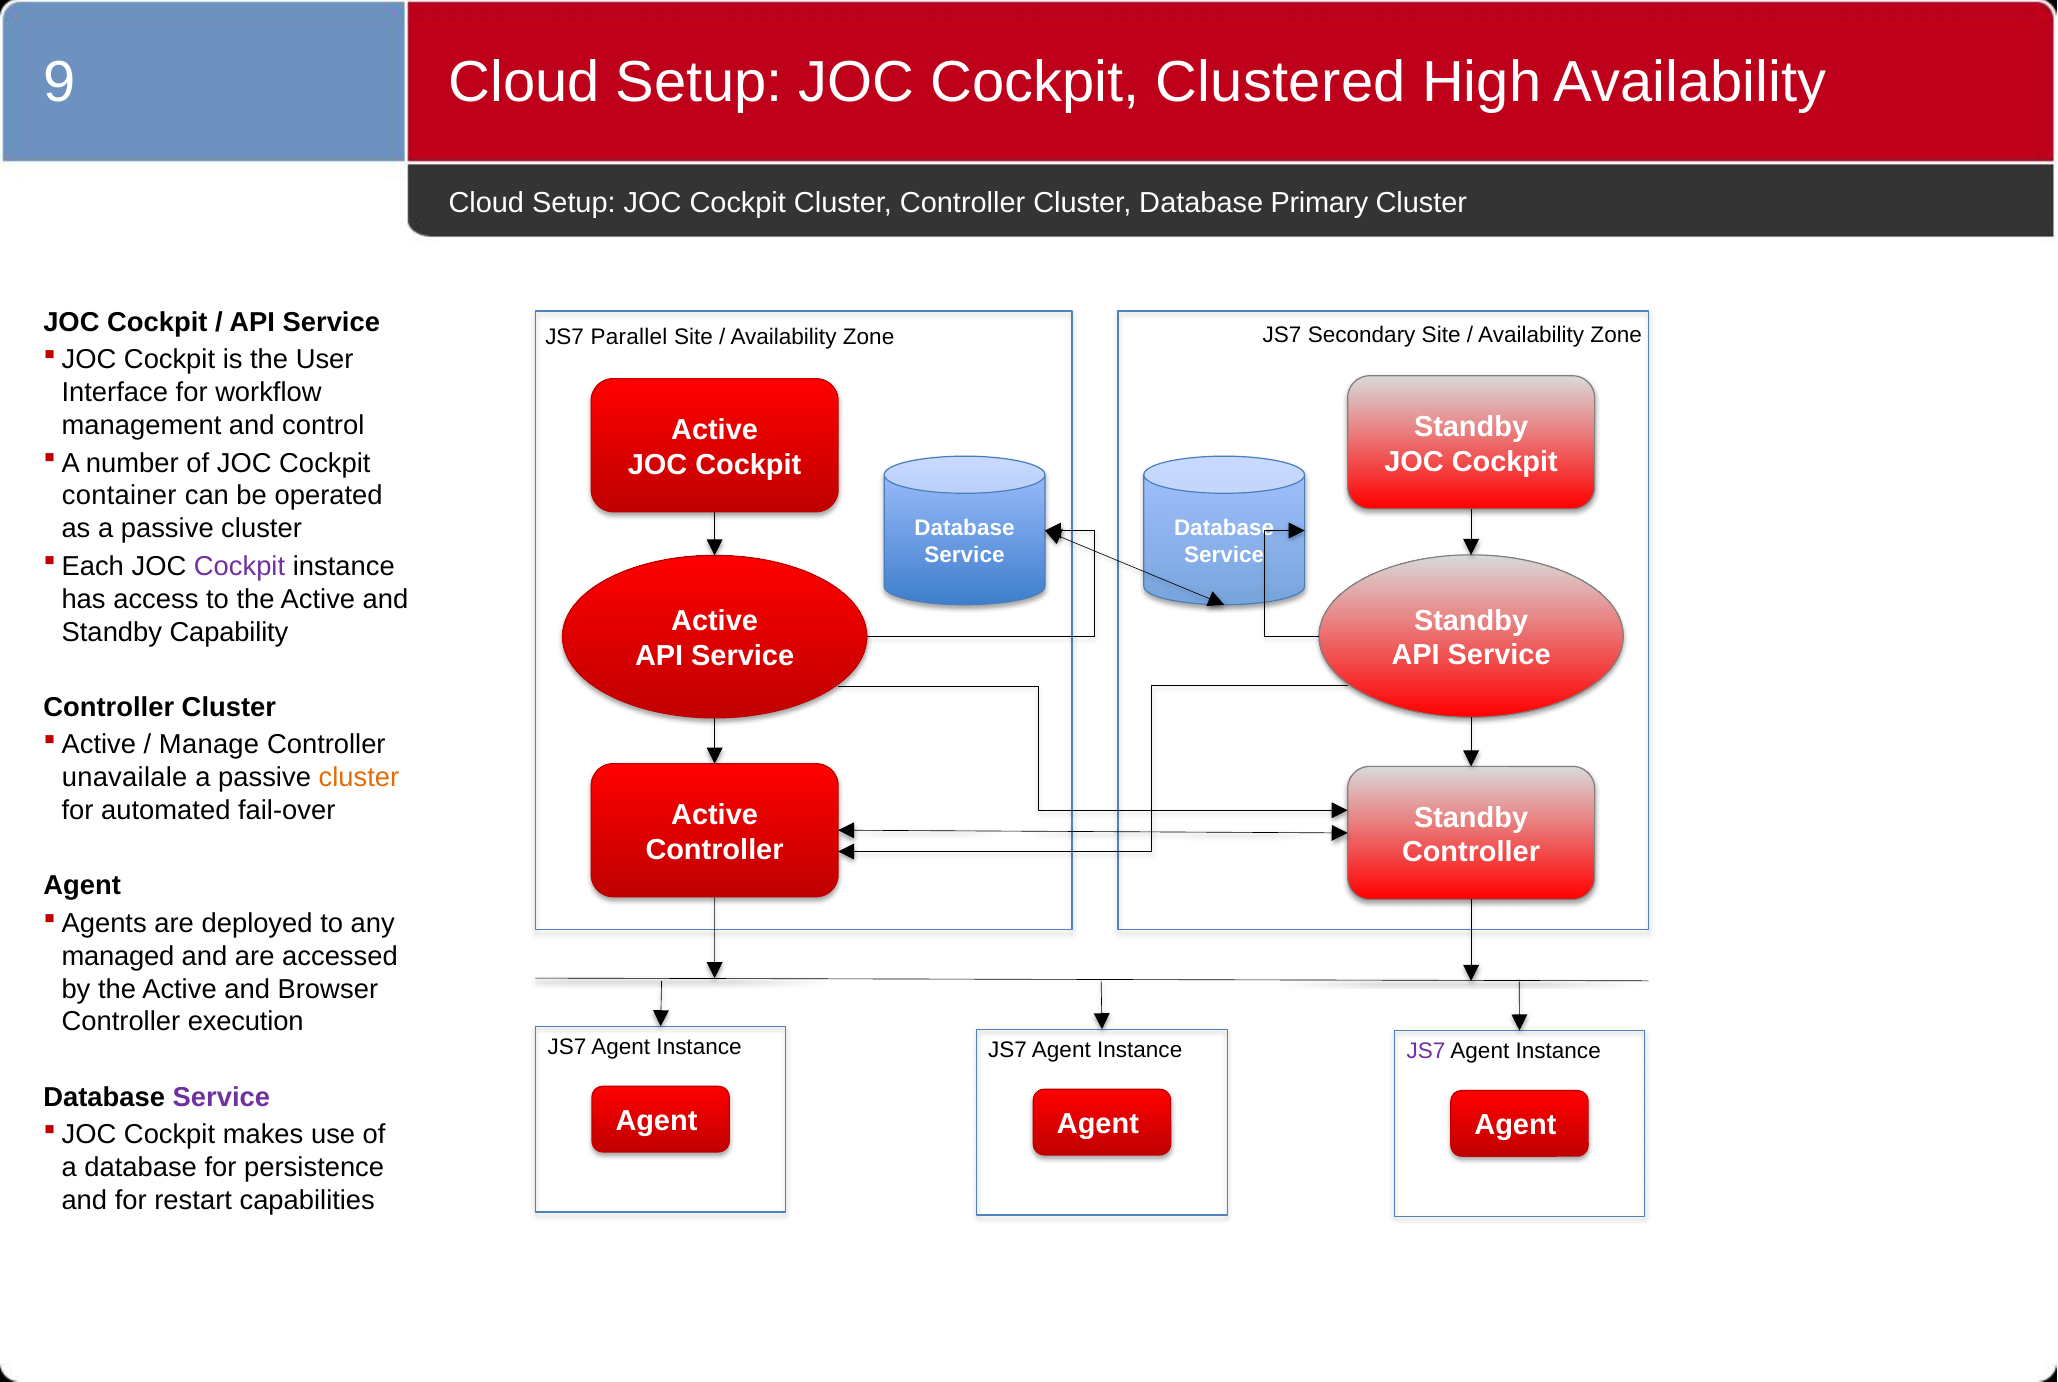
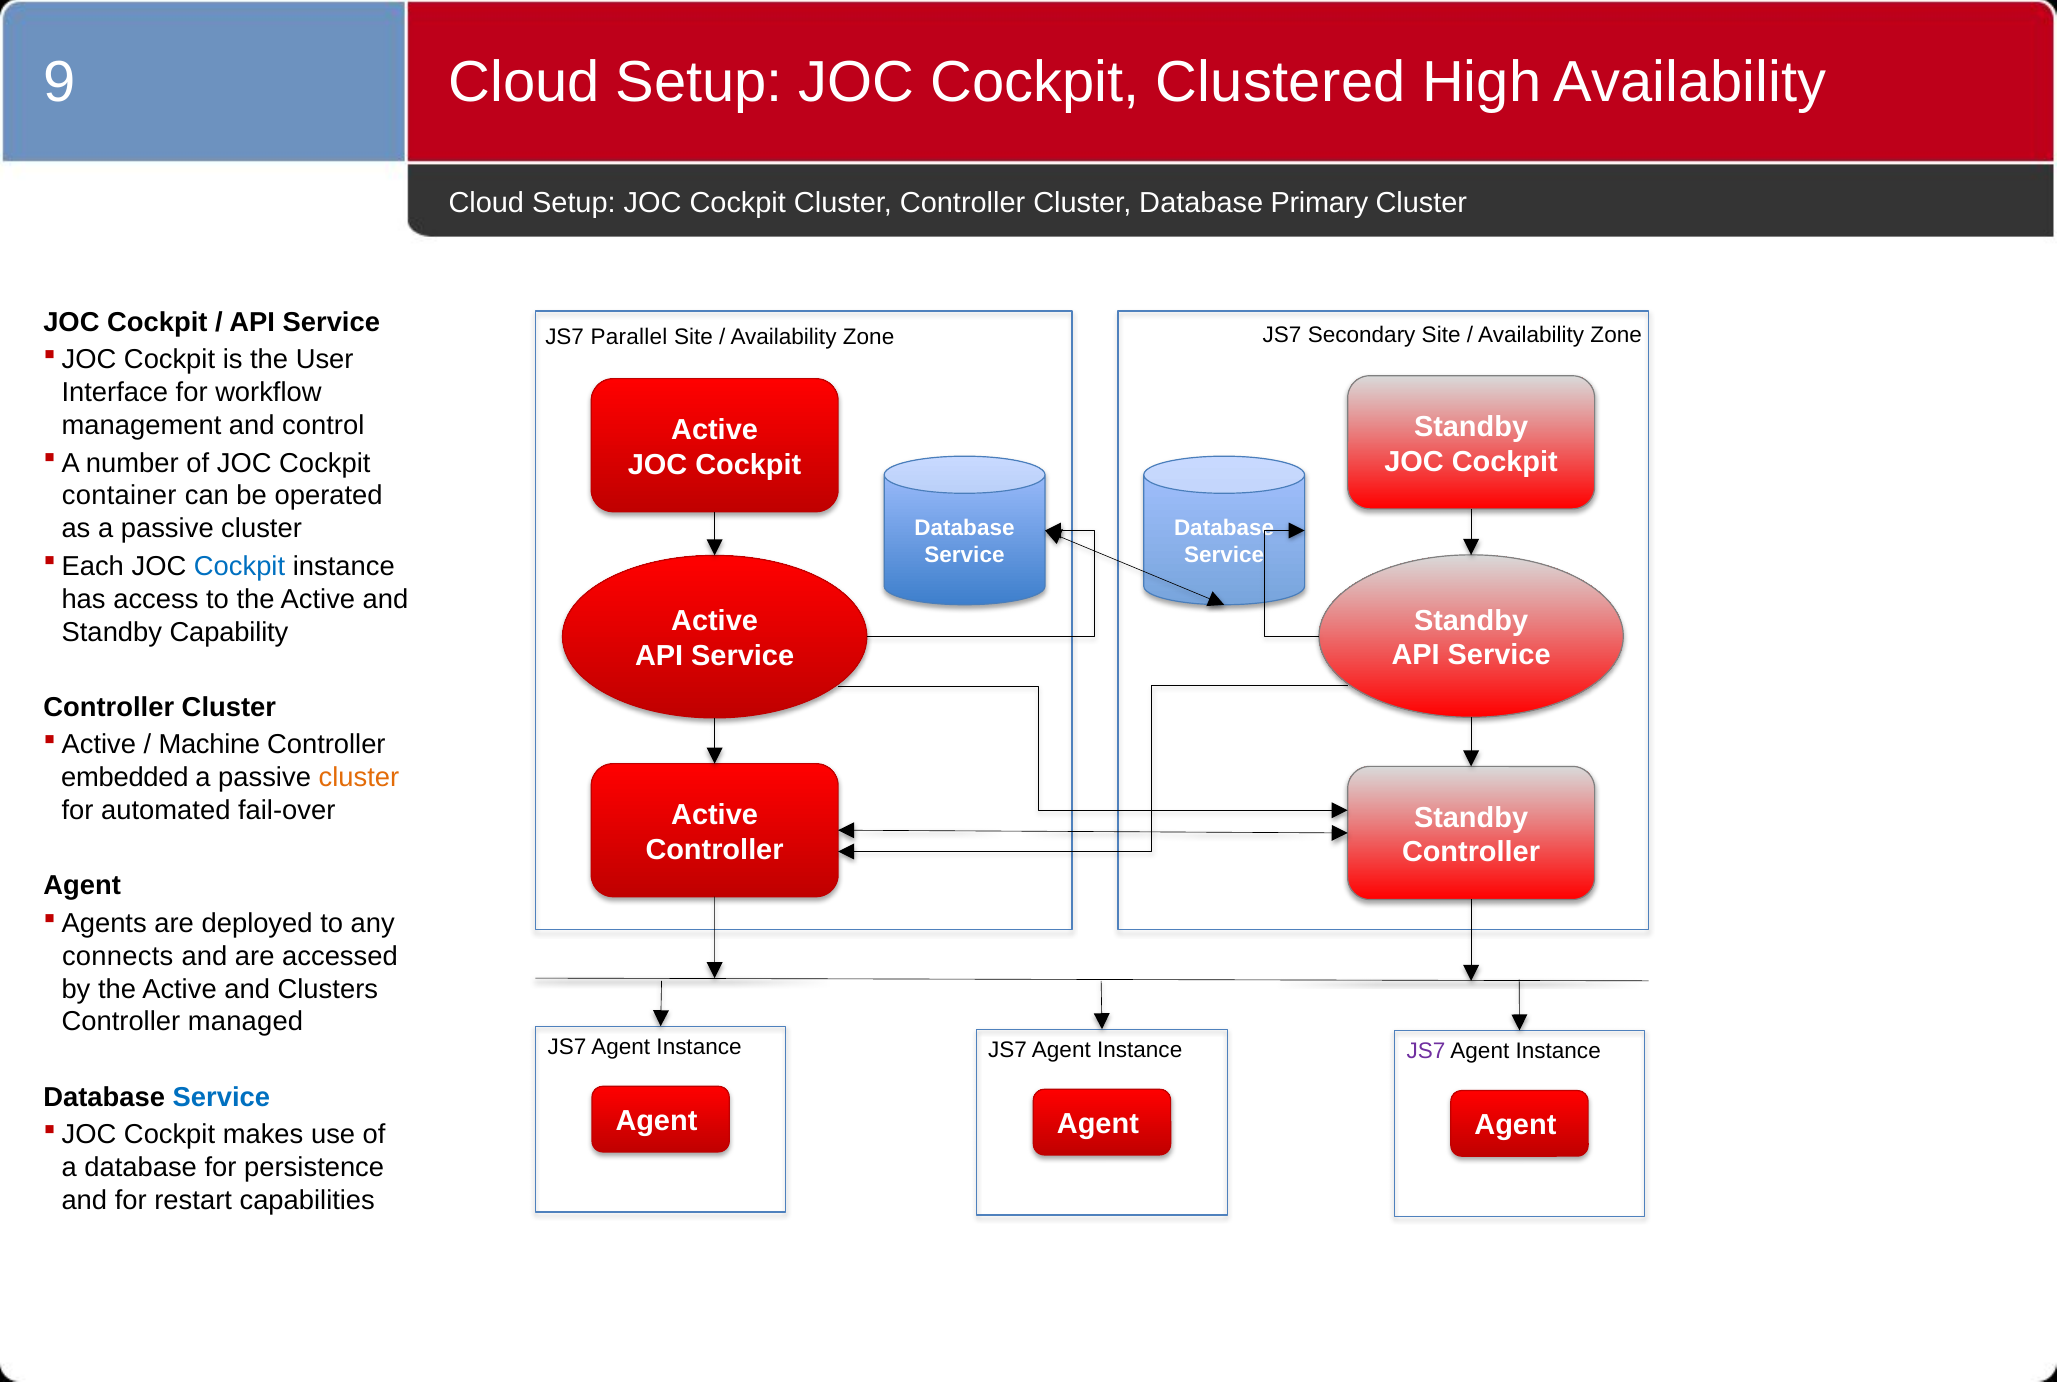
Cockpit at (240, 566) colour: purple -> blue
Manage: Manage -> Machine
unavailale: unavailale -> embedded
managed: managed -> connects
Browser: Browser -> Clusters
execution: execution -> managed
Service at (221, 1097) colour: purple -> blue
